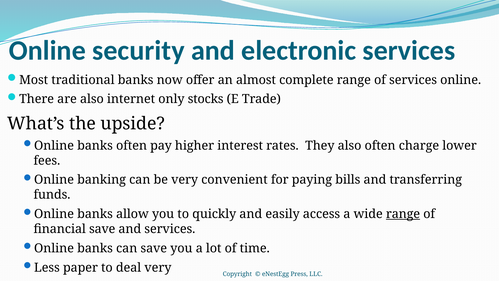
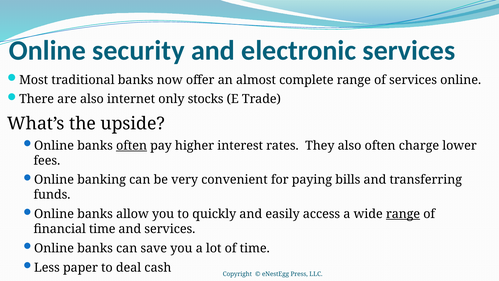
often at (132, 145) underline: none -> present
financial save: save -> time
deal very: very -> cash
